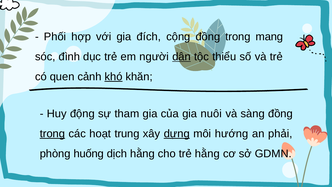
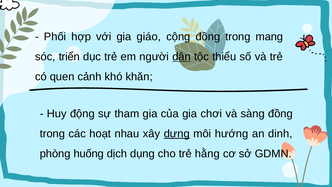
đích: đích -> giáo
đình: đình -> triển
khó underline: present -> none
nuôi: nuôi -> chơi
trong at (52, 133) underline: present -> none
trung: trung -> nhau
phải: phải -> dinh
dịch hằng: hằng -> dụng
